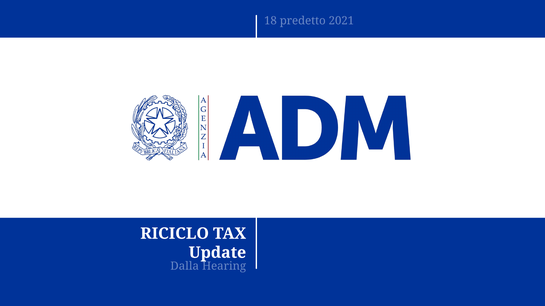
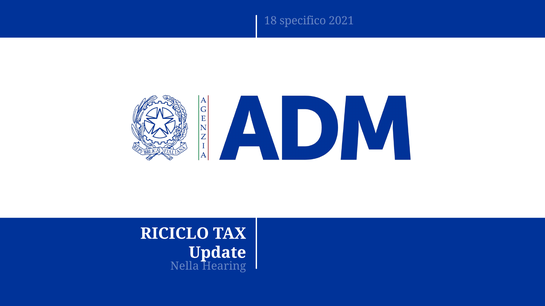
predetto: predetto -> specifico
Dalla: Dalla -> Nella
